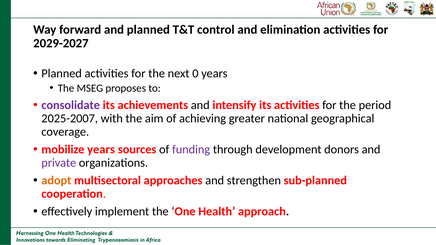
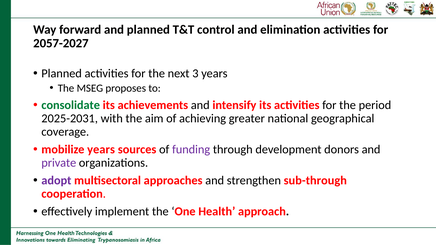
2029-2027: 2029-2027 -> 2057-2027
0: 0 -> 3
consolidate colour: purple -> green
2025-2007: 2025-2007 -> 2025-2031
adopt colour: orange -> purple
sub-planned: sub-planned -> sub-through
